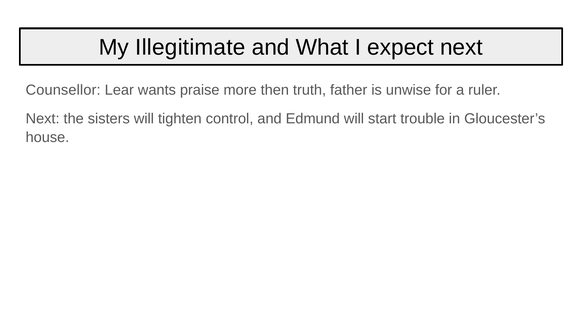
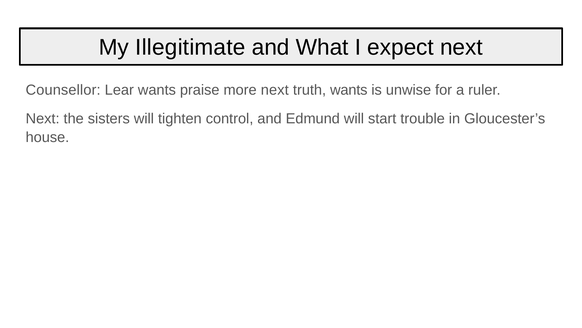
more then: then -> next
truth father: father -> wants
